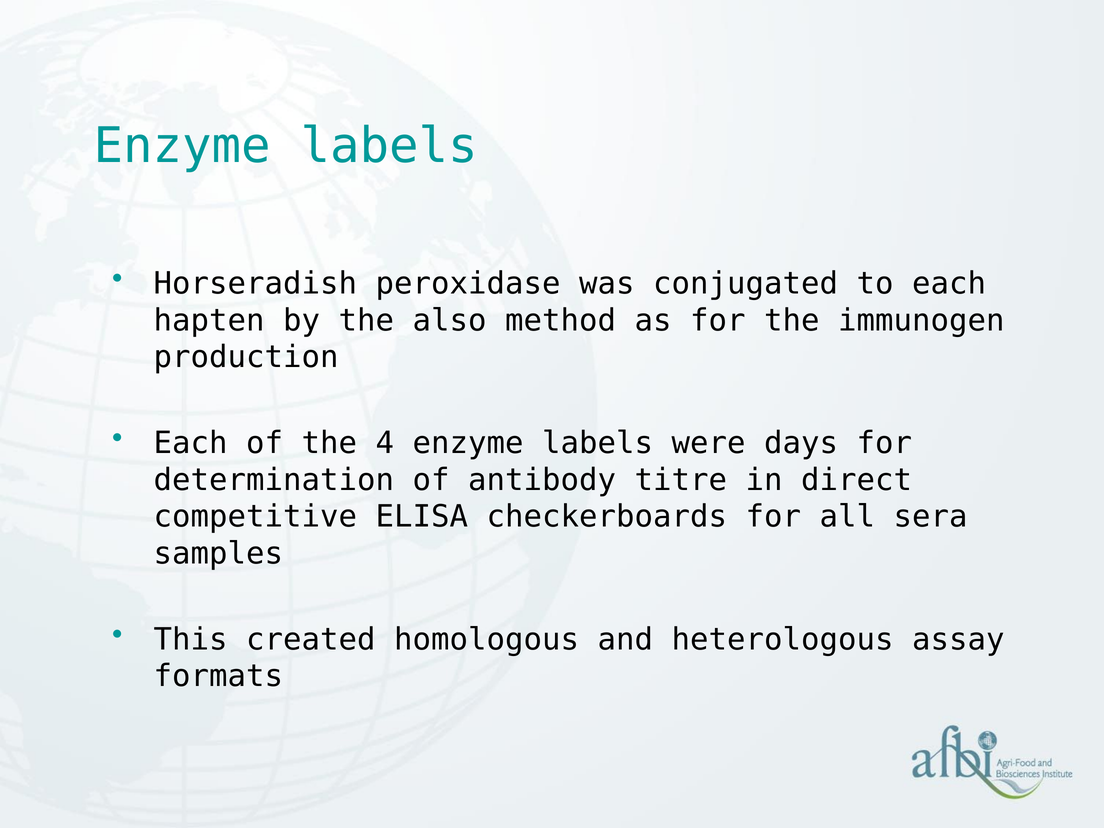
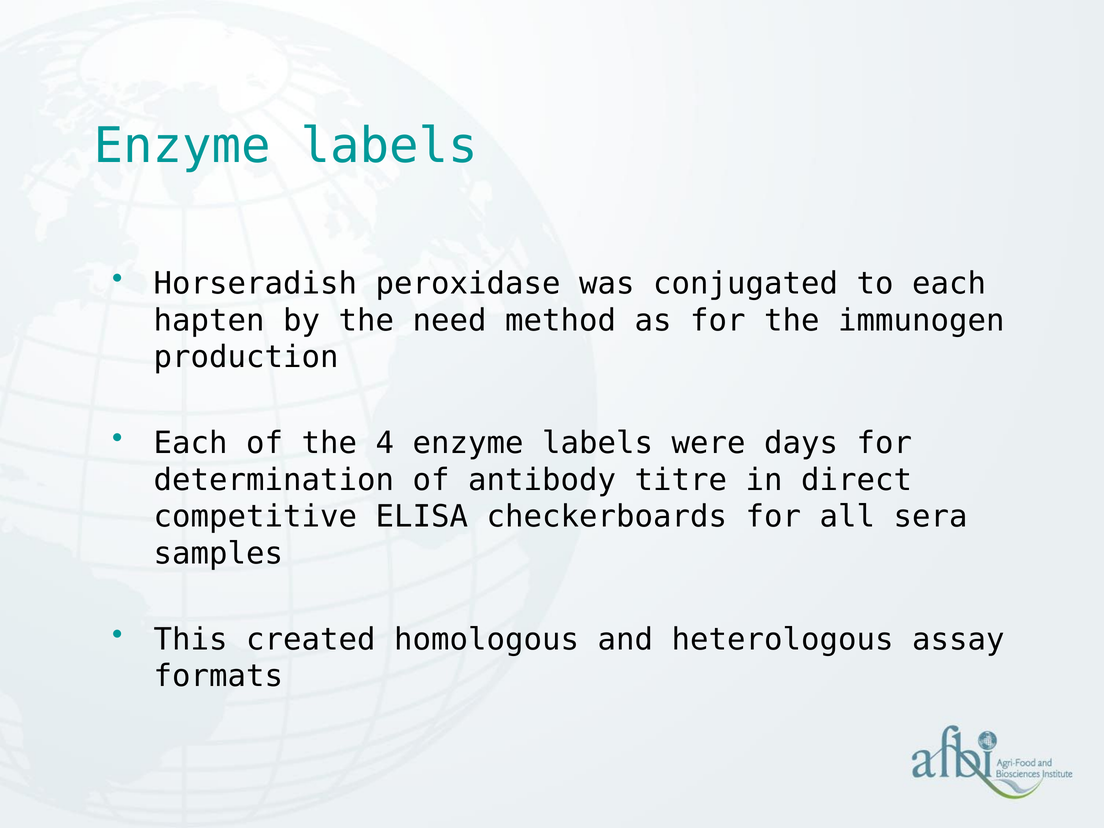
also: also -> need
